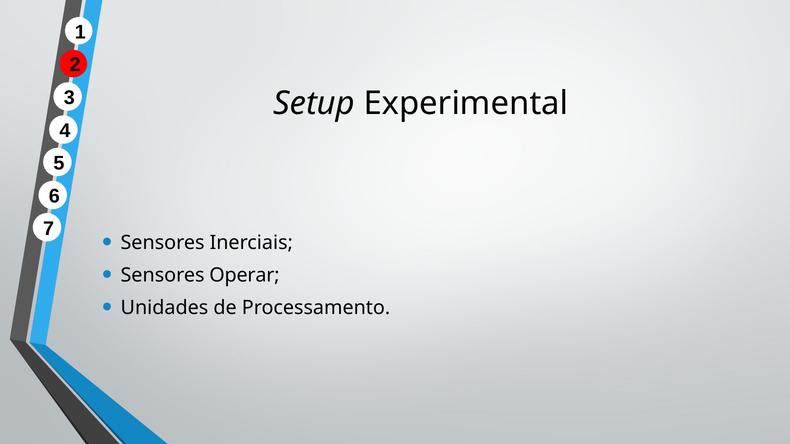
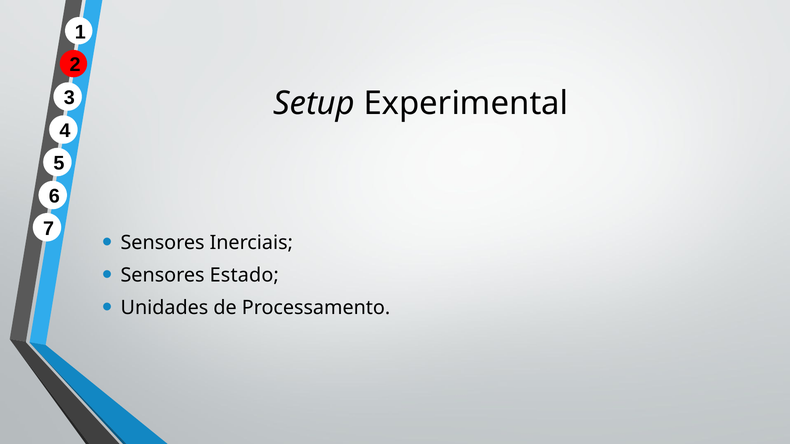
Operar: Operar -> Estado
